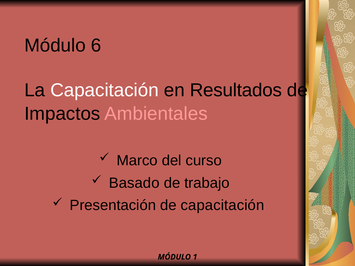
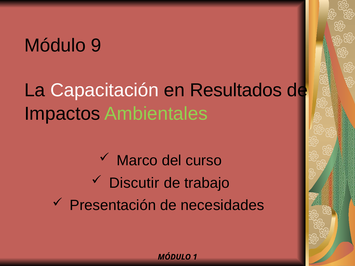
6: 6 -> 9
Ambientales colour: pink -> light green
Basado: Basado -> Discutir
de capacitación: capacitación -> necesidades
